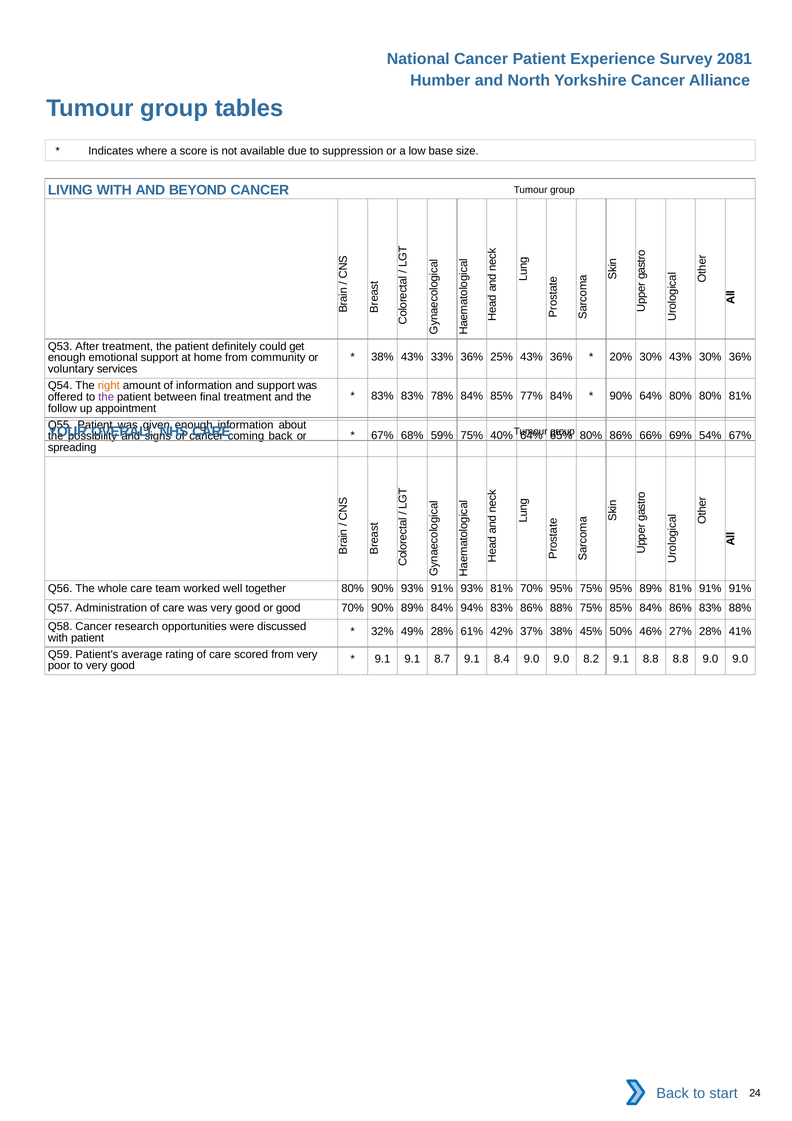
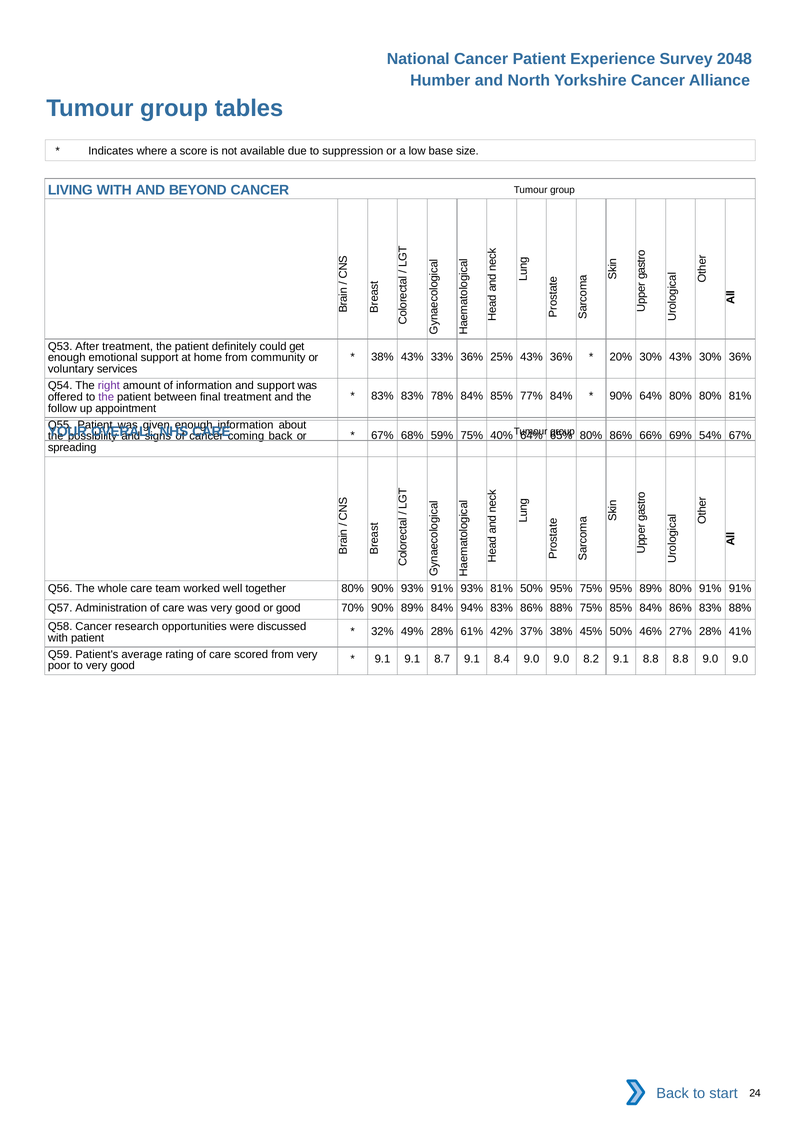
2081: 2081 -> 2048
right colour: orange -> purple
81% 70%: 70% -> 50%
89% 81%: 81% -> 80%
